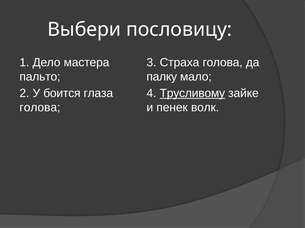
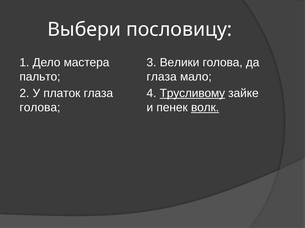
Страха: Страха -> Велики
палку at (162, 77): палку -> глаза
боится: боится -> платок
волк underline: none -> present
